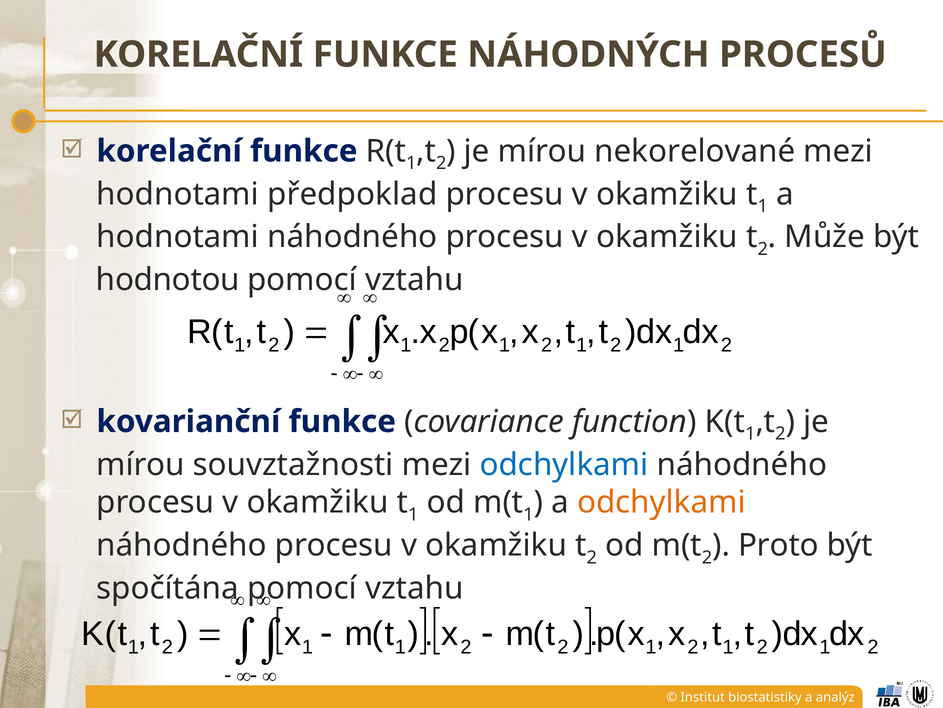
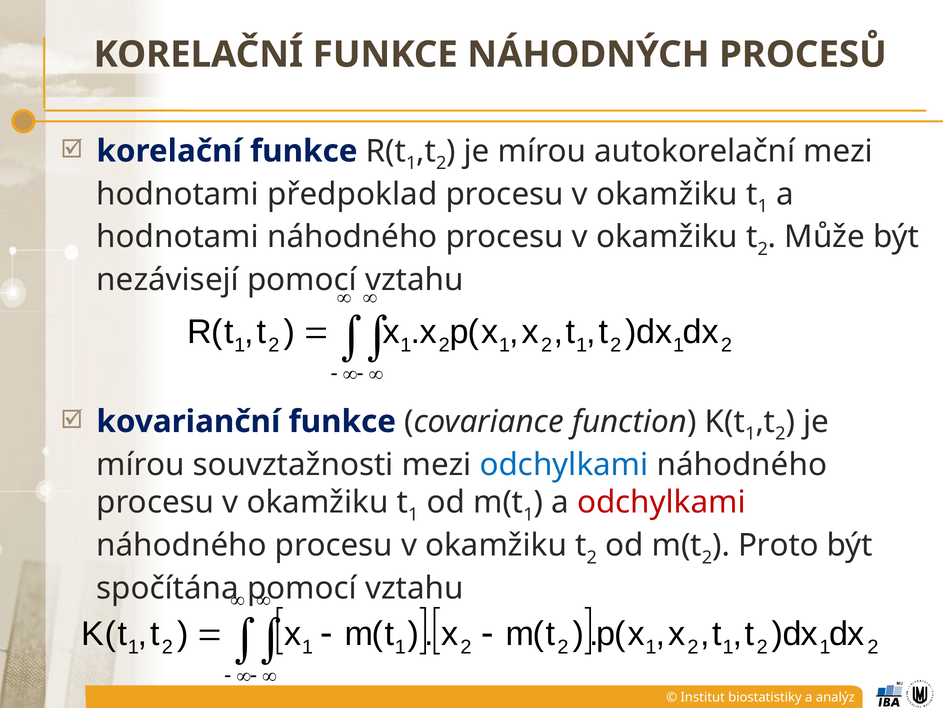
nekorelované: nekorelované -> autokorelační
hodnotou: hodnotou -> nezávisejí
odchylkami at (661, 502) colour: orange -> red
